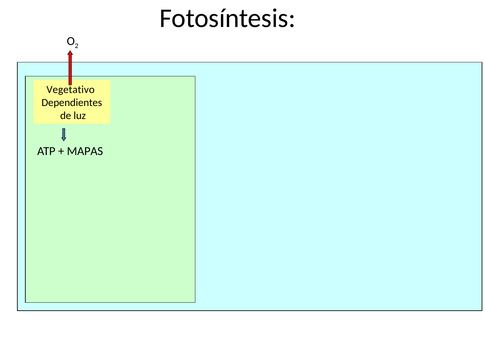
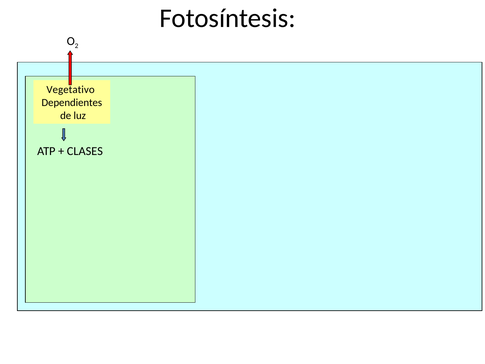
MAPAS: MAPAS -> CLASES
